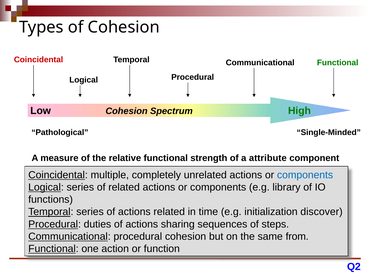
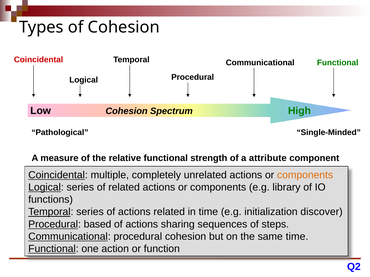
components at (305, 175) colour: blue -> orange
duties: duties -> based
same from: from -> time
